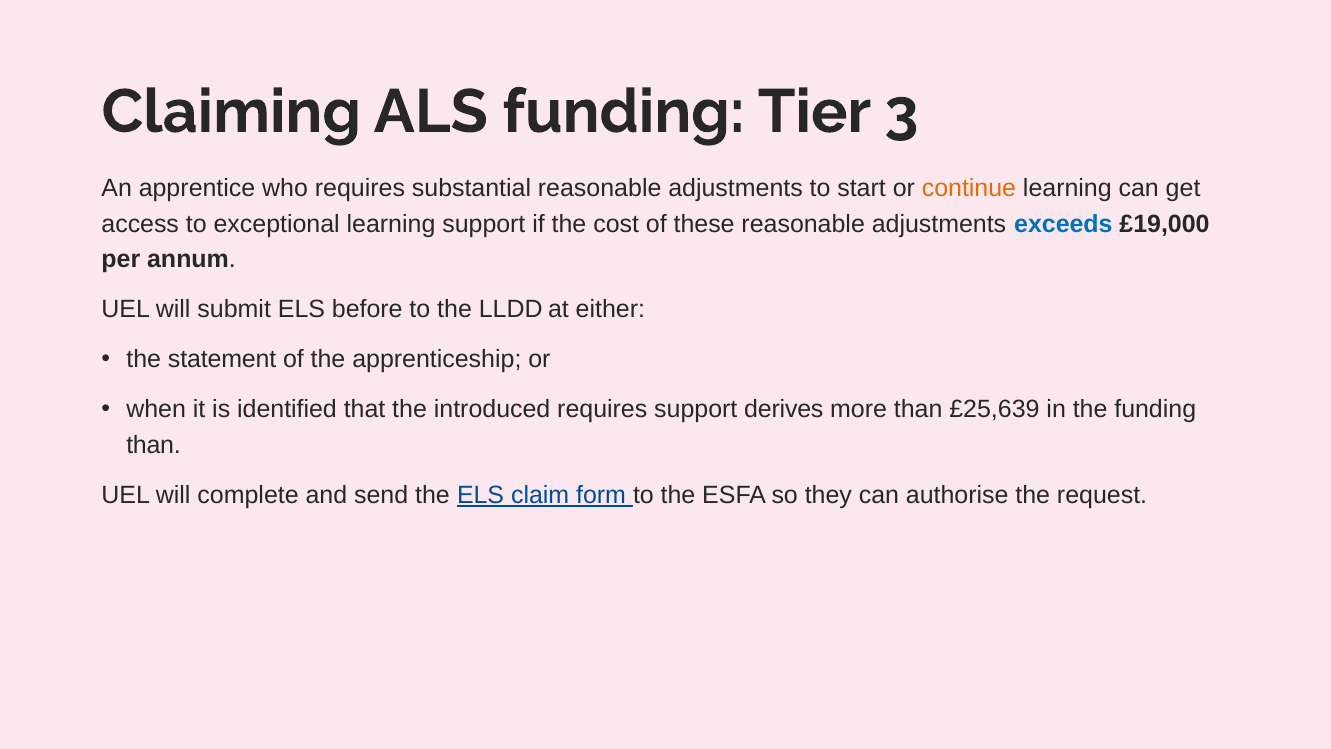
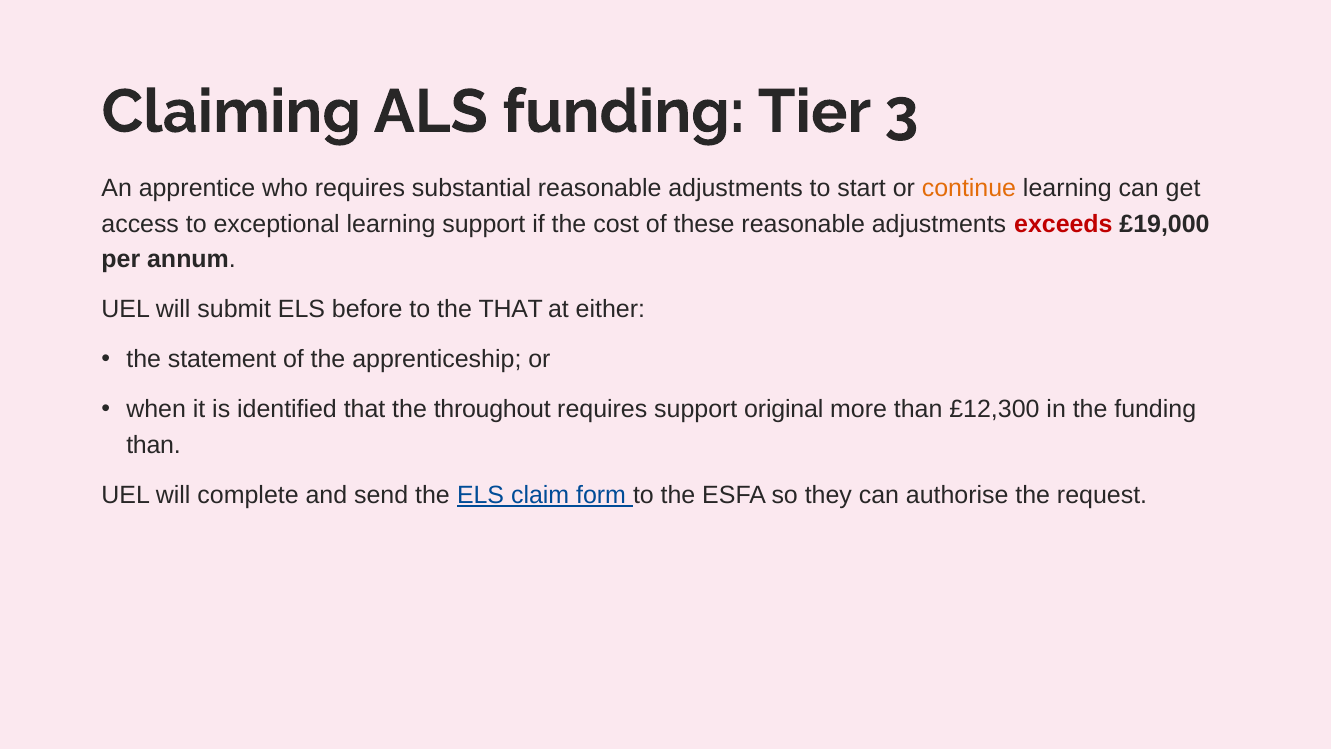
exceeds colour: blue -> red
the LLDD: LLDD -> THAT
introduced: introduced -> throughout
derives: derives -> original
£25,639: £25,639 -> £12,300
